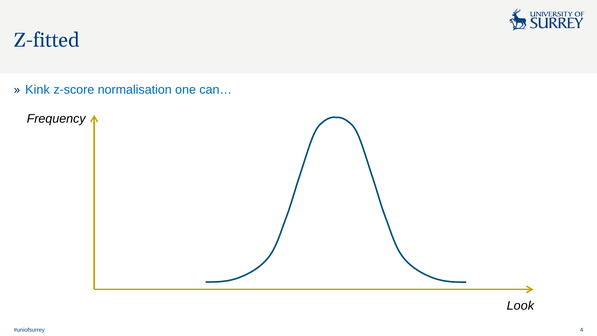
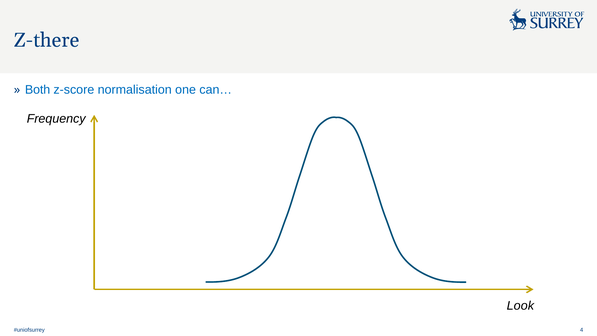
Z-fitted: Z-fitted -> Z-there
Kink: Kink -> Both
